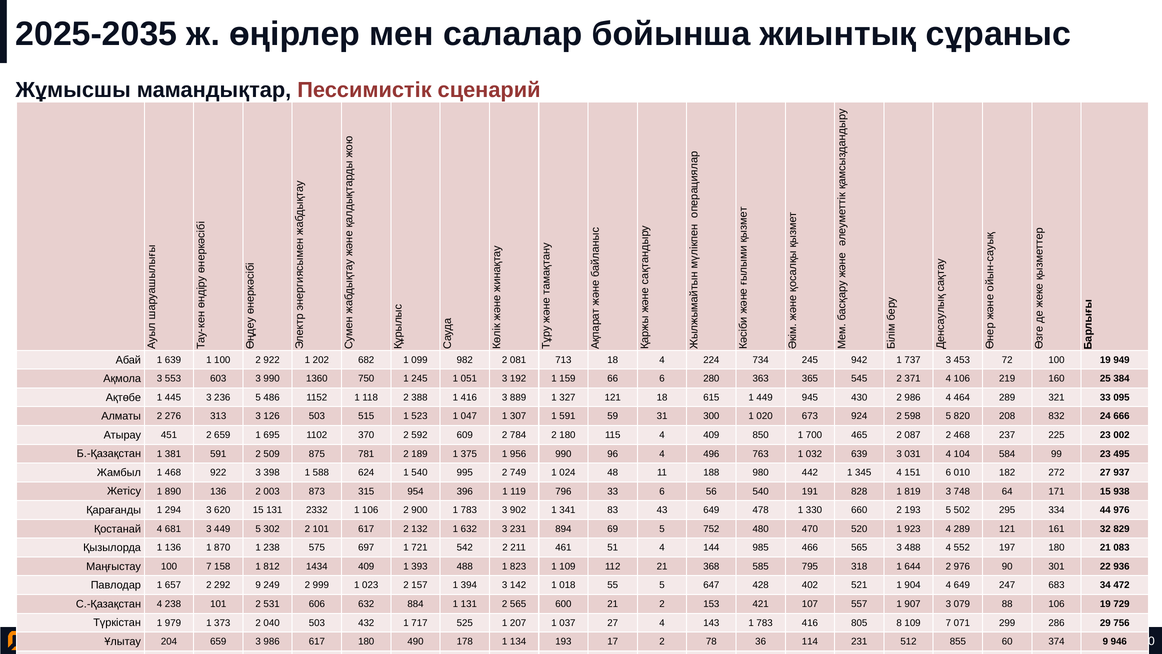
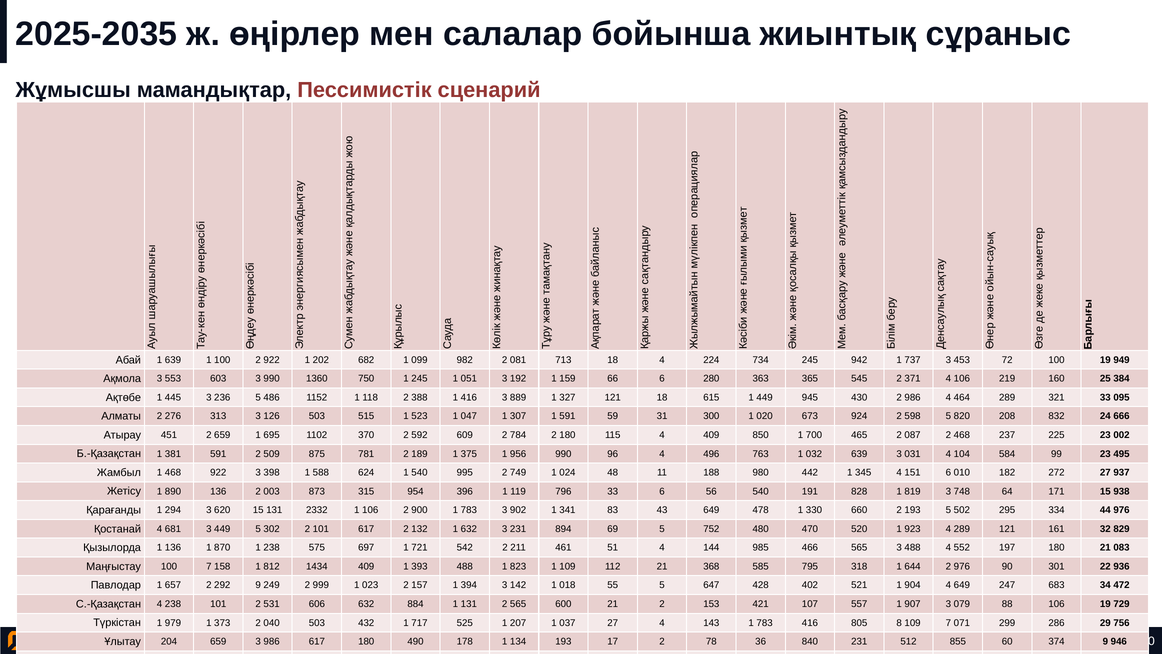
36 114: 114 -> 840
